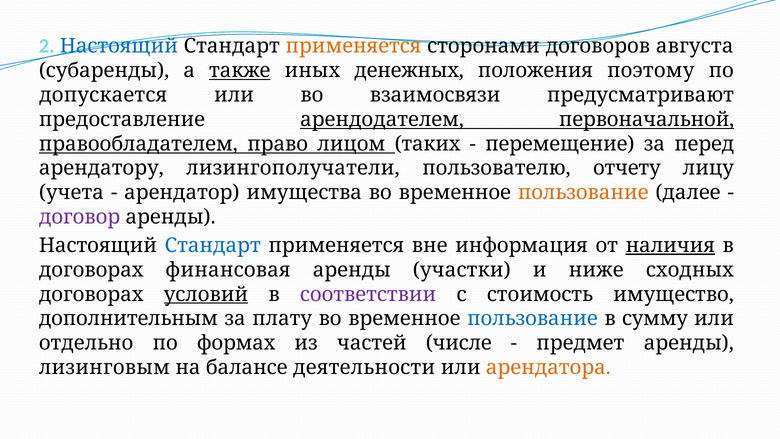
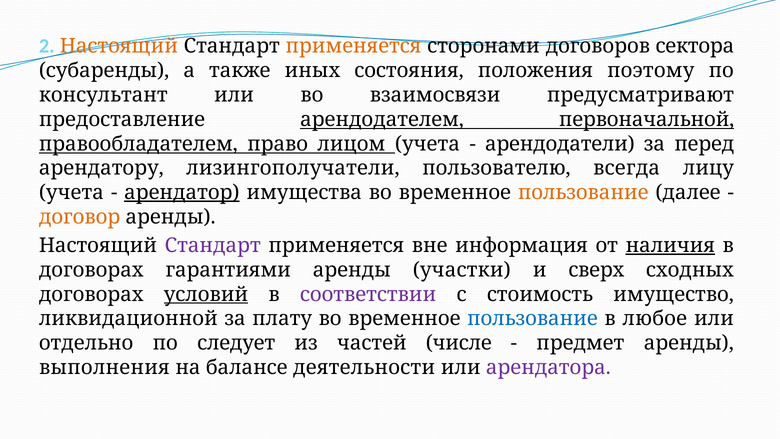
Настоящий at (119, 46) colour: blue -> orange
августа: августа -> сектора
также underline: present -> none
денежных: денежных -> состояния
допускается: допускается -> консультант
лицом таких: таких -> учета
перемещение: перемещение -> арендодатели
отчету: отчету -> всегда
арендатор underline: none -> present
договор colour: purple -> orange
Стандарт at (213, 245) colour: blue -> purple
финансовая: финансовая -> гарантиями
ниже: ниже -> сверх
дополнительным: дополнительным -> ликвидационной
сумму: сумму -> любое
формах: формах -> следует
лизинговым: лизинговым -> выполнения
арендатора colour: orange -> purple
